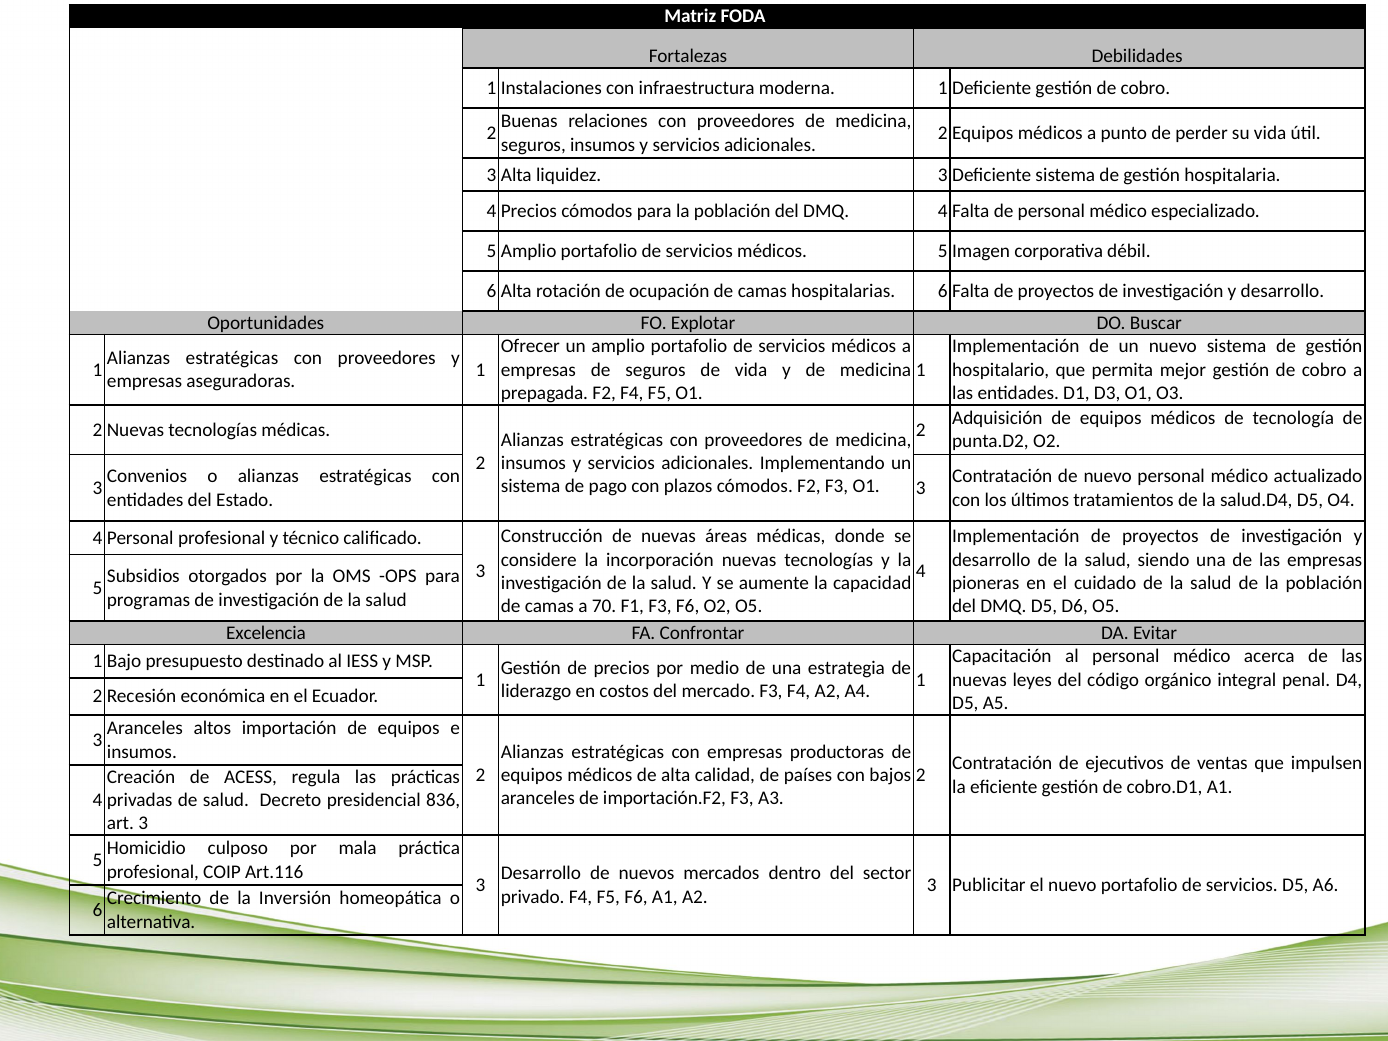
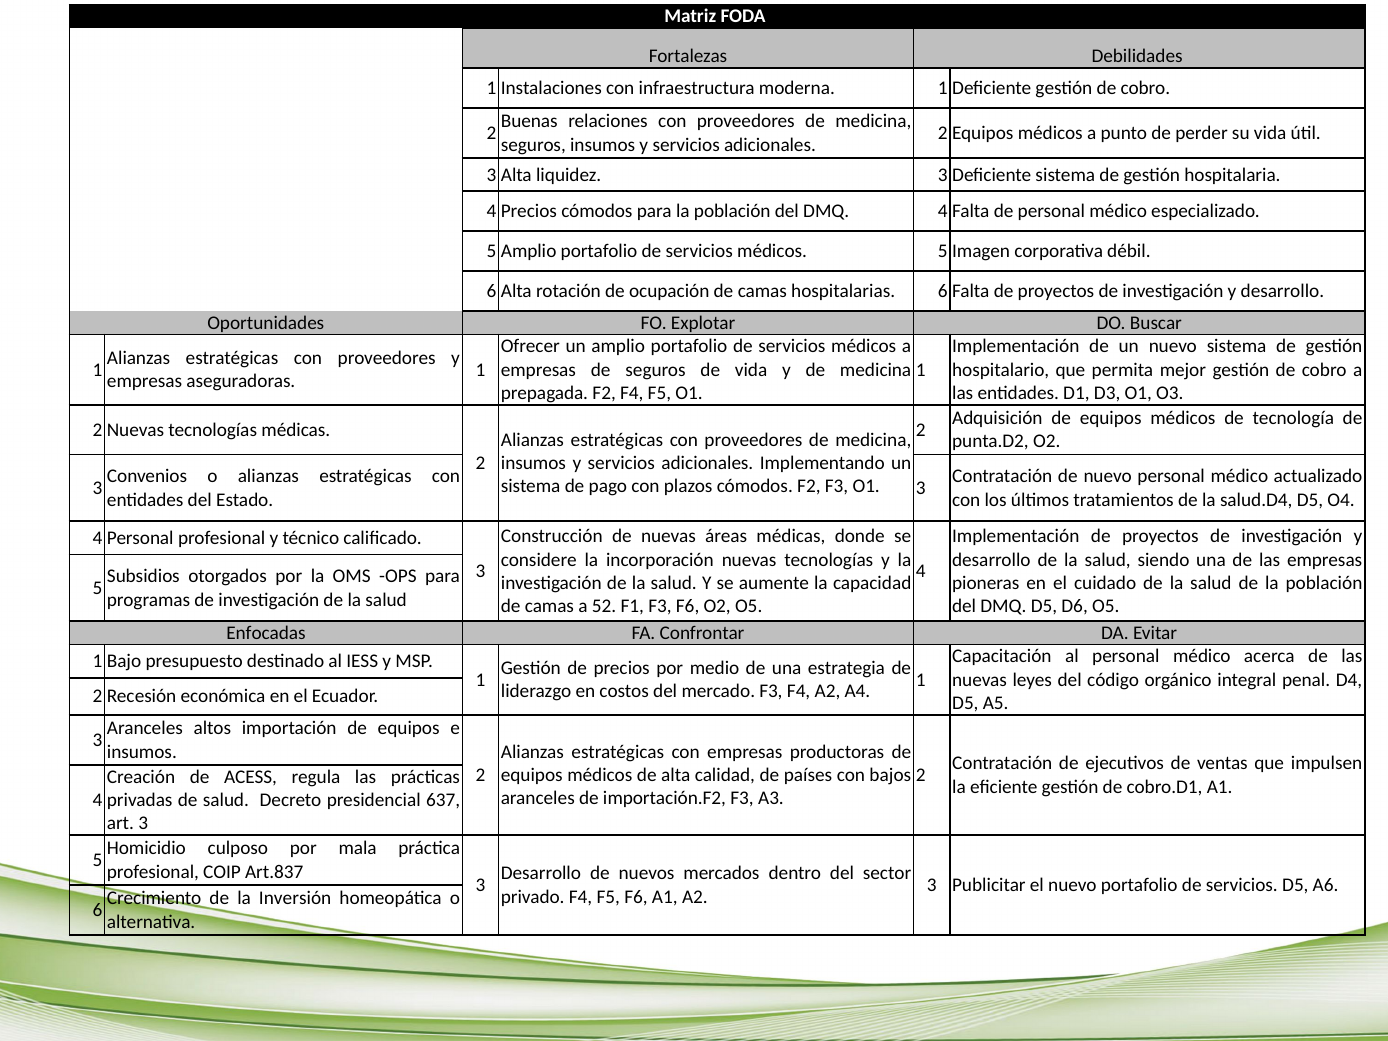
70: 70 -> 52
Excelencia: Excelencia -> Enfocadas
836: 836 -> 637
Art.116: Art.116 -> Art.837
